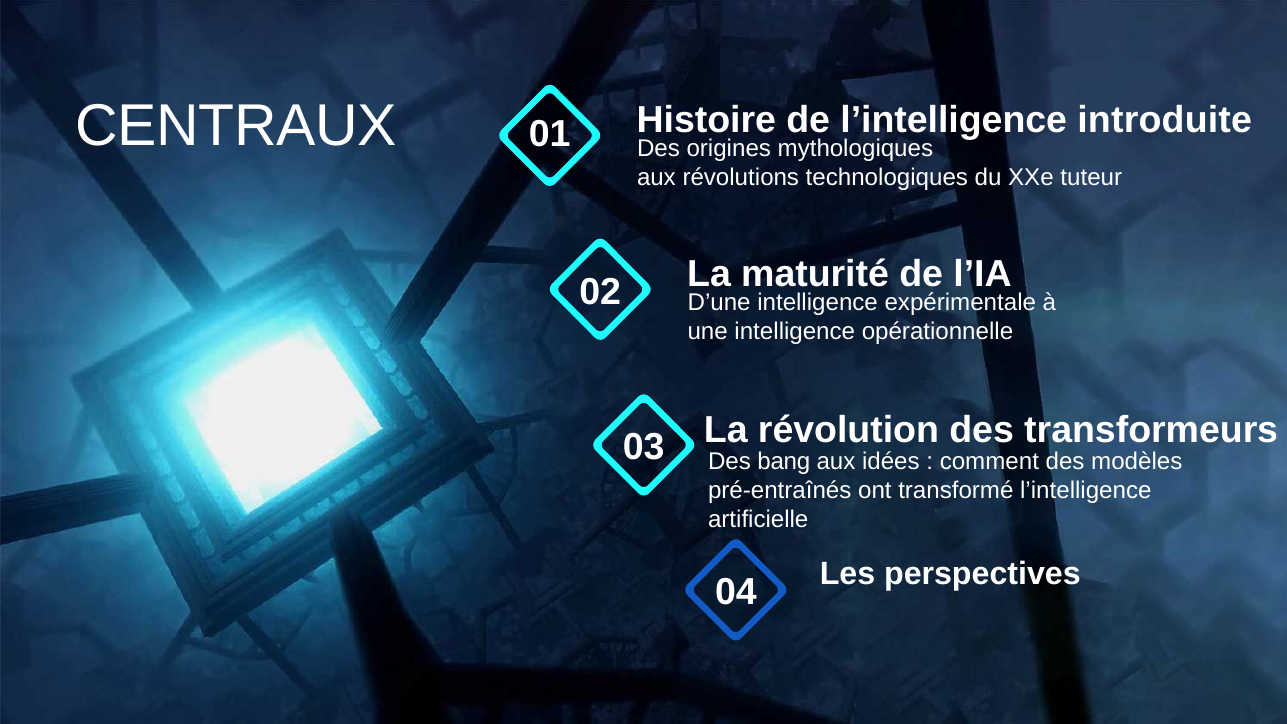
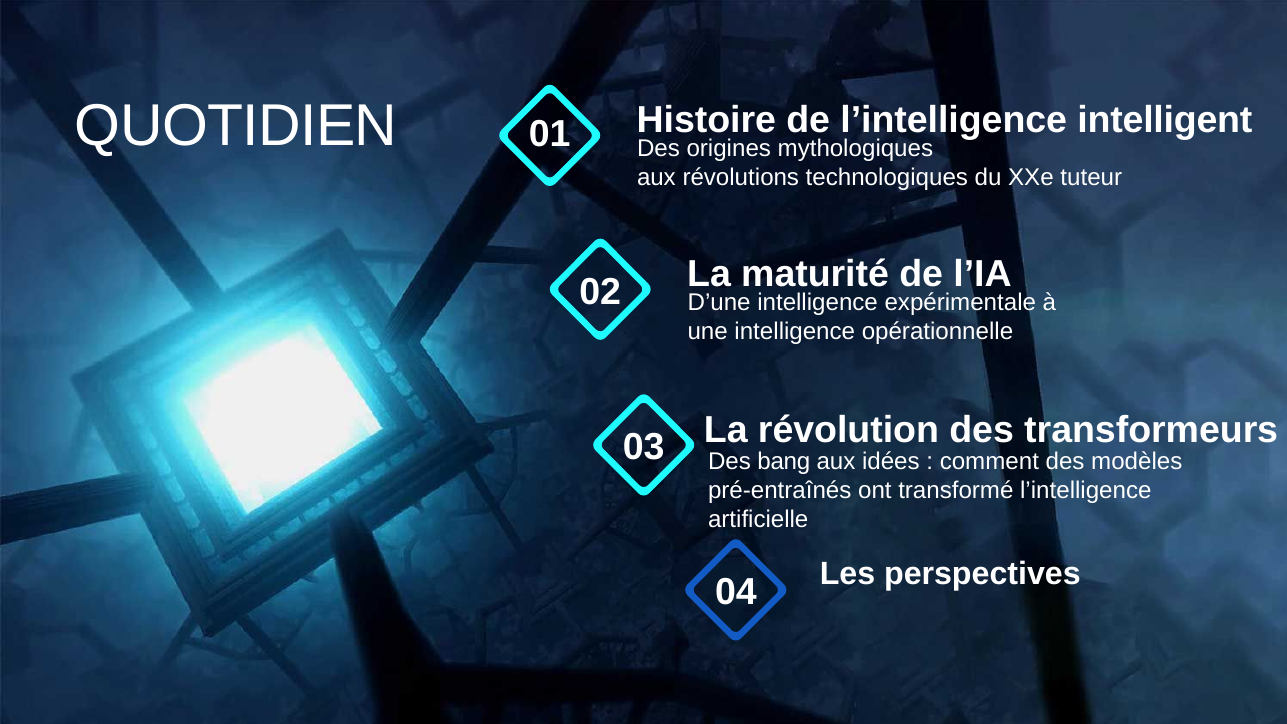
CENTRAUX: CENTRAUX -> QUOTIDIEN
introduite: introduite -> intelligent
